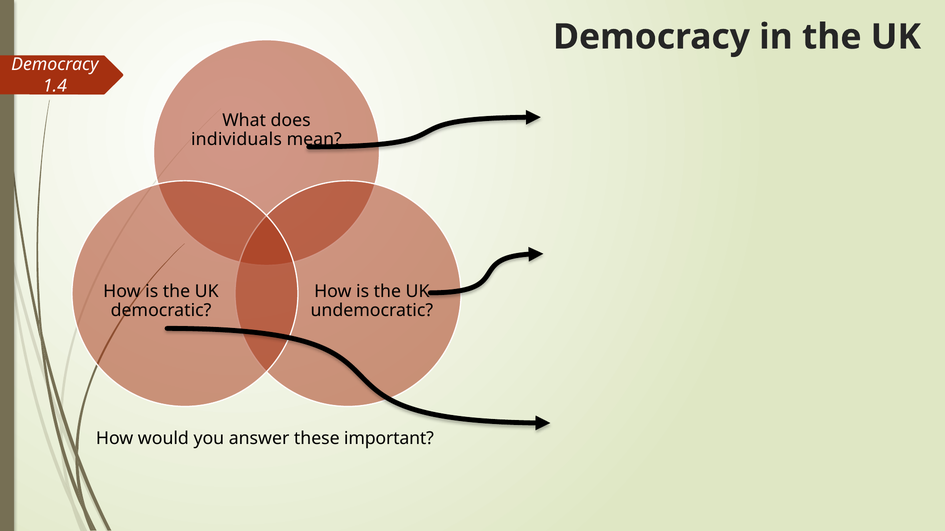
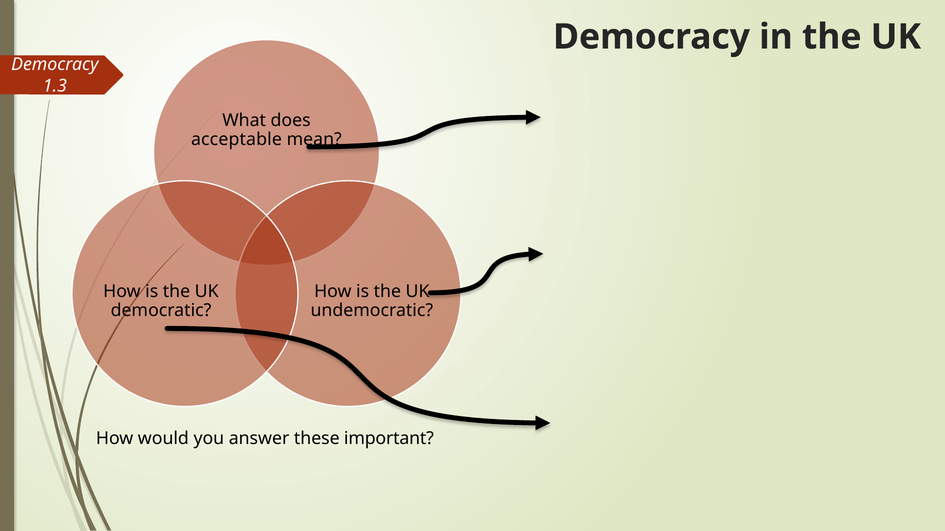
1.4: 1.4 -> 1.3
individuals: individuals -> acceptable
